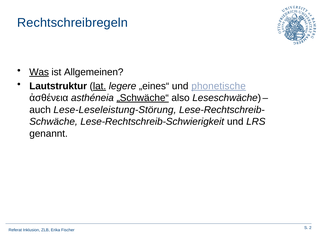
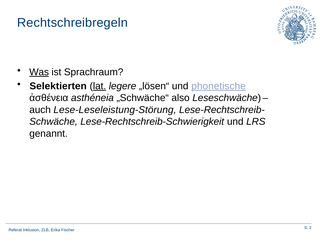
Allgemeinen: Allgemeinen -> Sprachraum
Lautstruktur: Lautstruktur -> Selektierten
„eines“: „eines“ -> „lösen“
„Schwäche“ underline: present -> none
